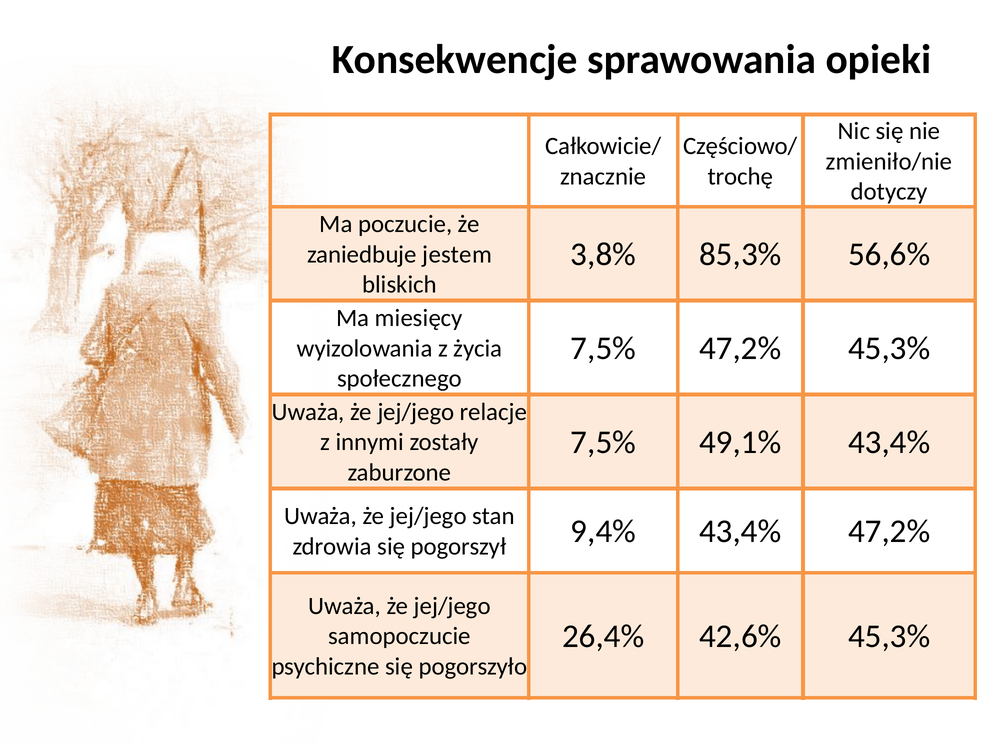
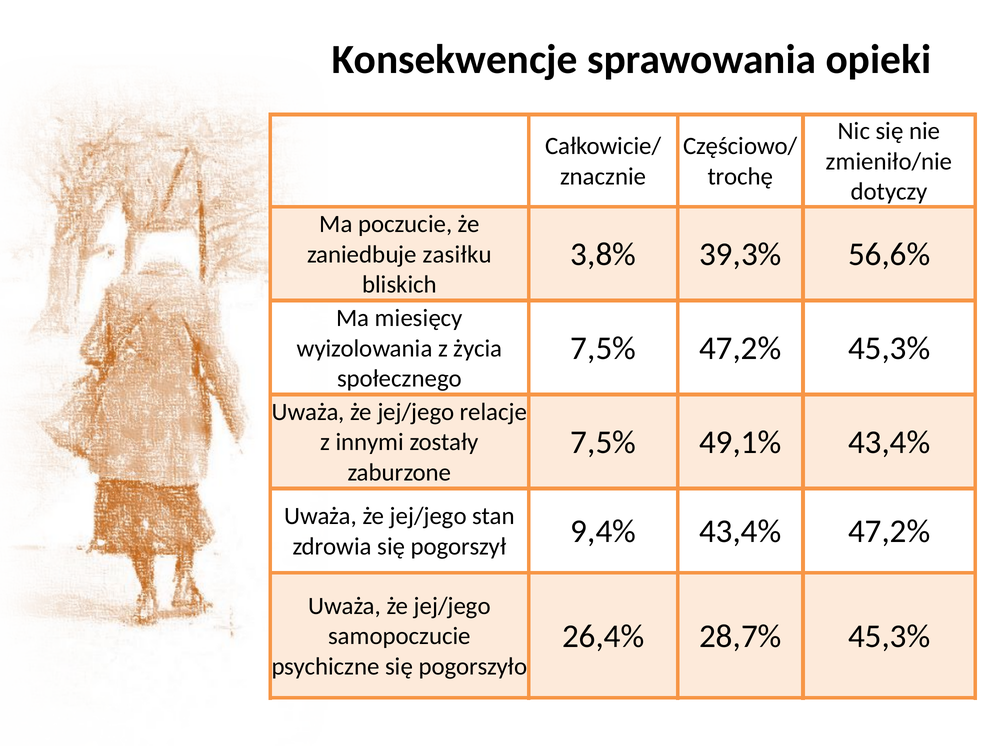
85,3%: 85,3% -> 39,3%
jestem: jestem -> zasiłku
42,6%: 42,6% -> 28,7%
